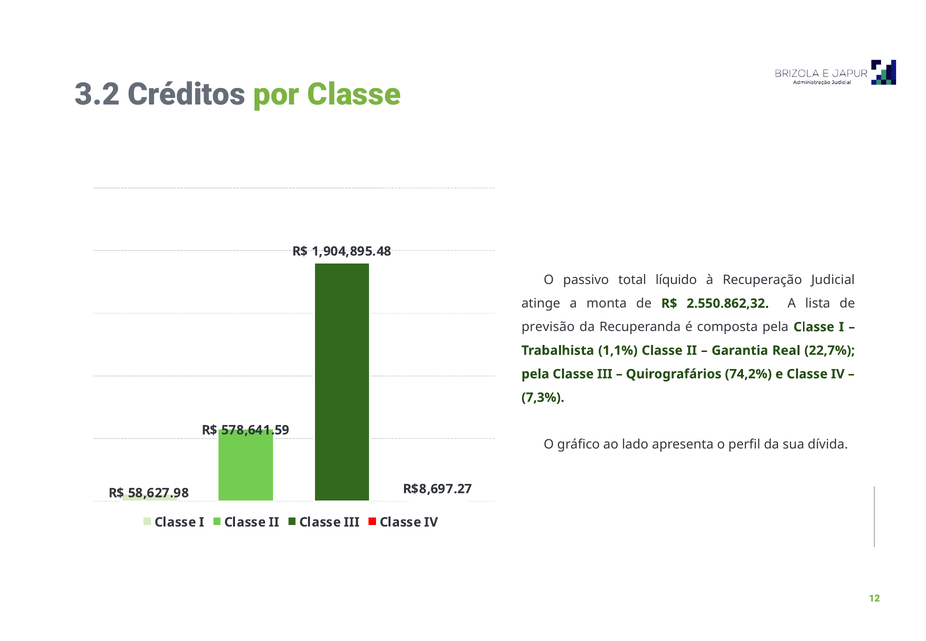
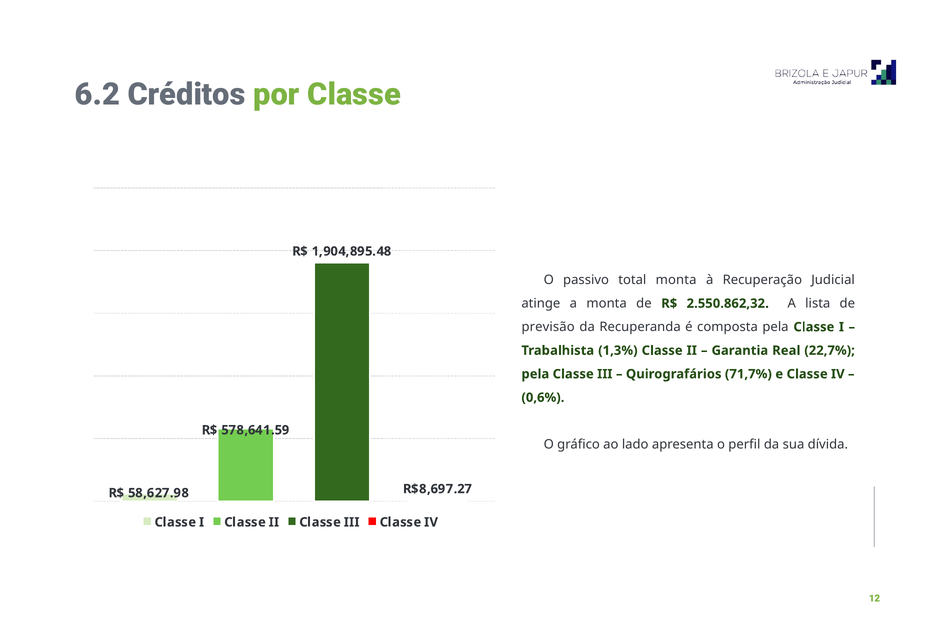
3.2: 3.2 -> 6.2
total líquido: líquido -> monta
1,1%: 1,1% -> 1,3%
74,2%: 74,2% -> 71,7%
7,3%: 7,3% -> 0,6%
